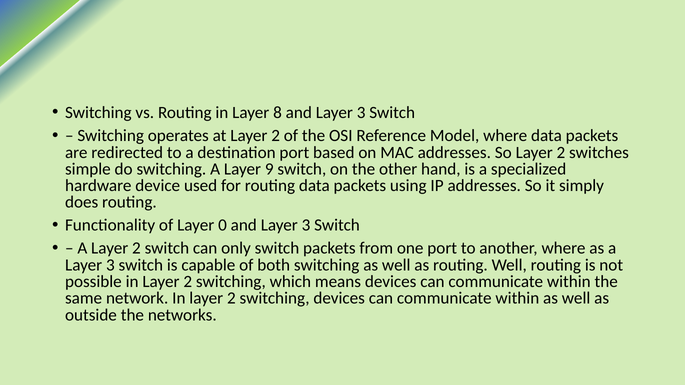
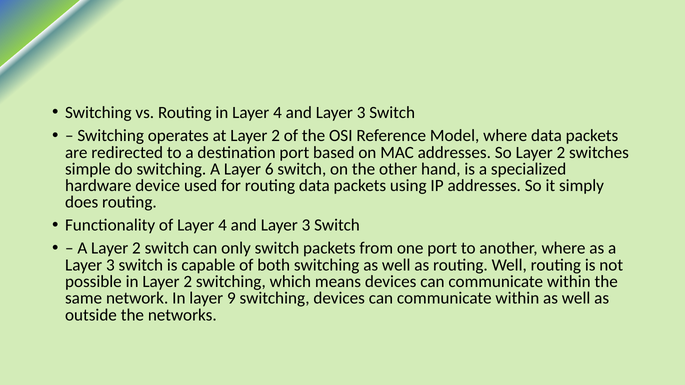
in Layer 8: 8 -> 4
9: 9 -> 6
of Layer 0: 0 -> 4
network In layer 2: 2 -> 9
